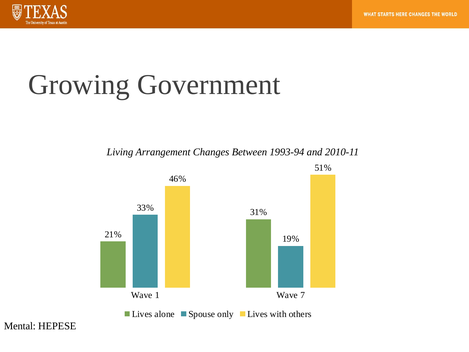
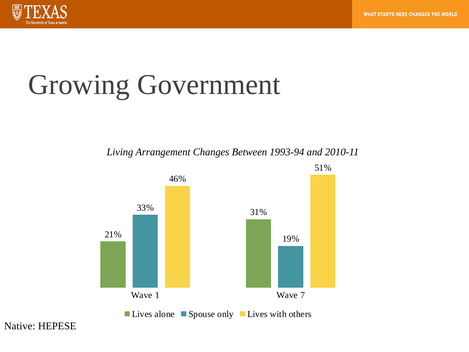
Mental: Mental -> Native
